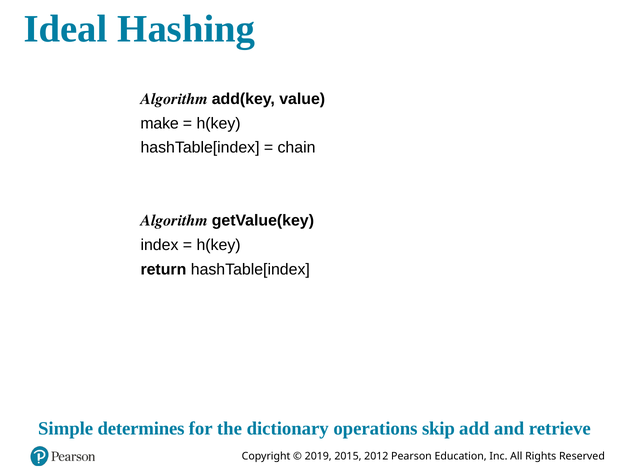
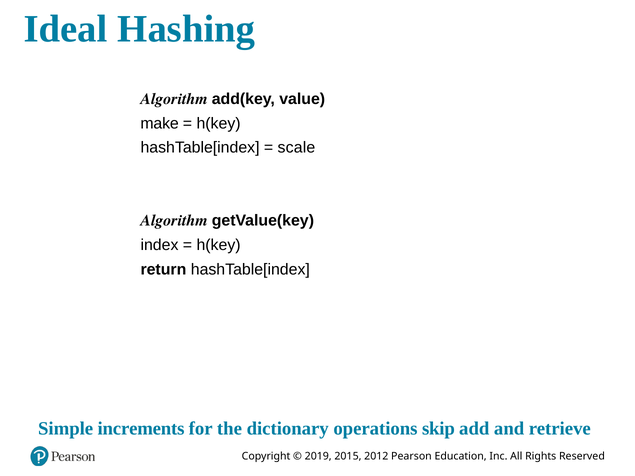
chain: chain -> scale
determines: determines -> increments
